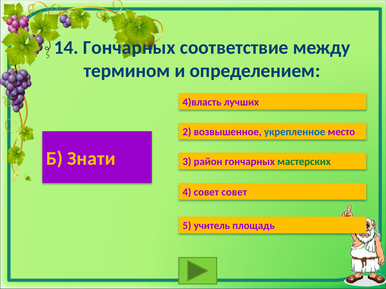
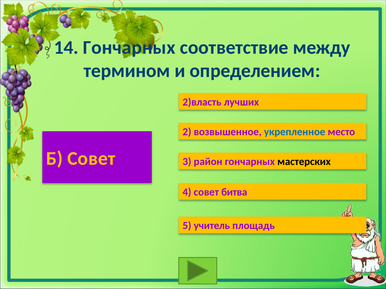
4)власть: 4)власть -> 2)власть
Б Знати: Знати -> Совет
мастерских colour: green -> black
совет совет: совет -> битва
